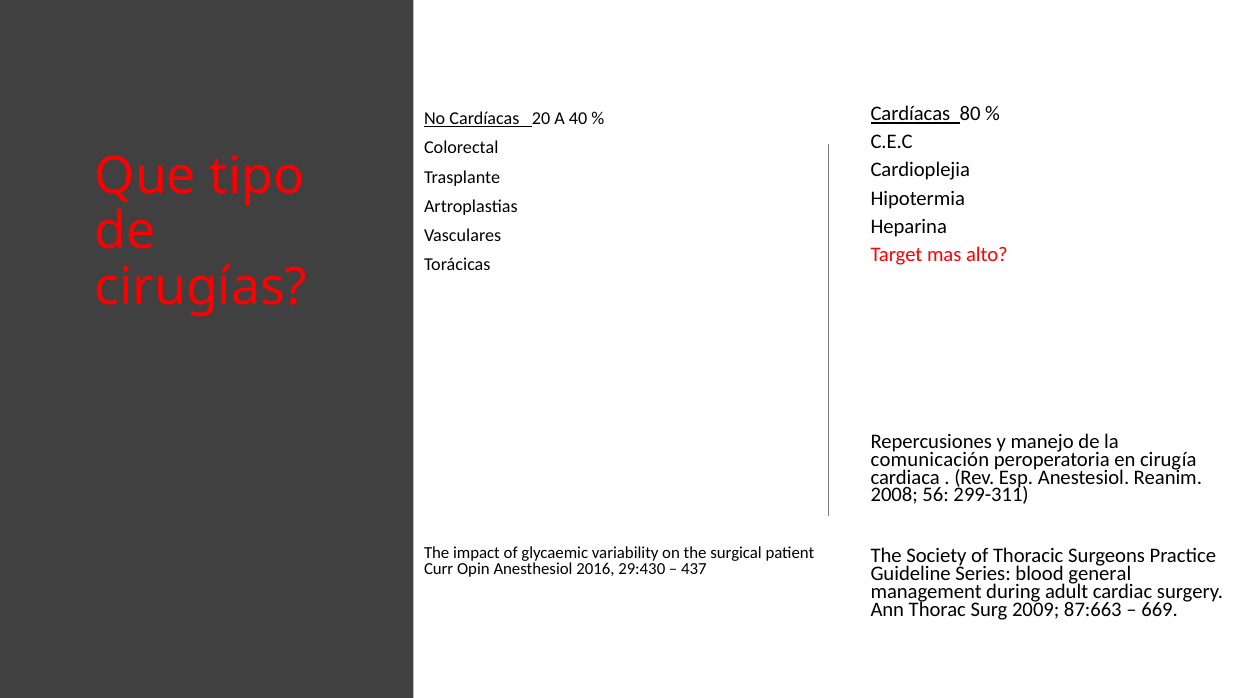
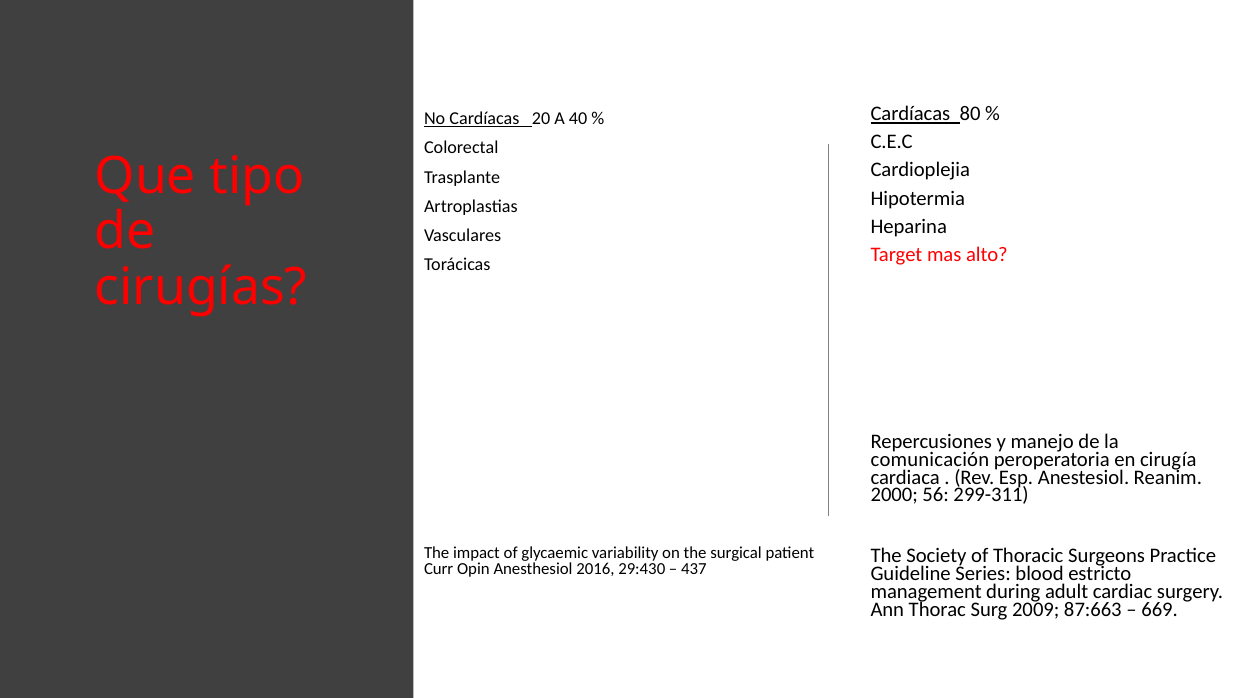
2008: 2008 -> 2000
general: general -> estricto
